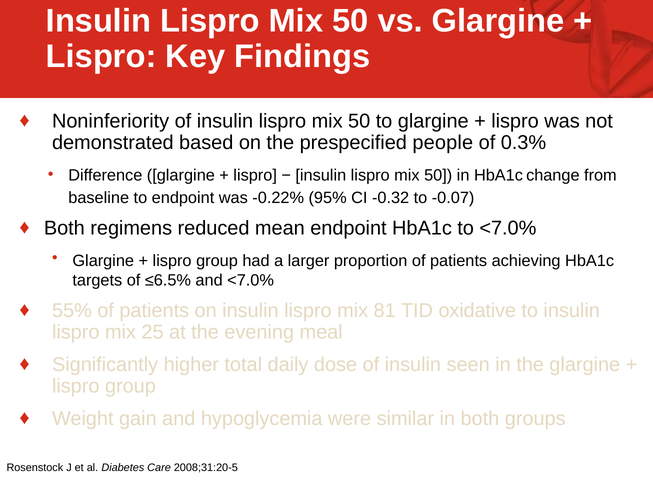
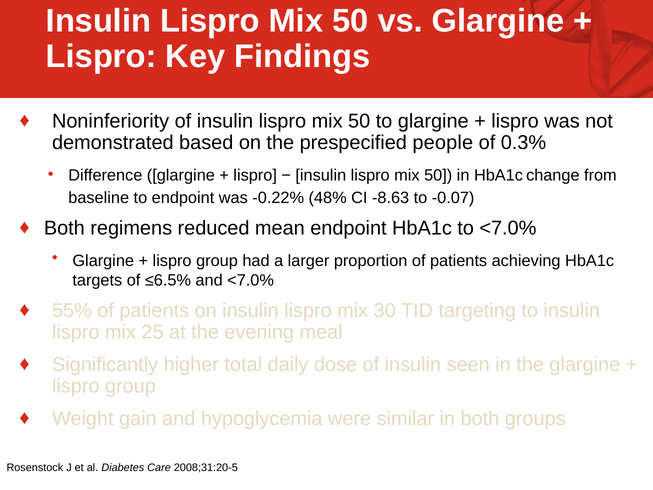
95%: 95% -> 48%
-0.32: -0.32 -> -8.63
81: 81 -> 30
oxidative: oxidative -> targeting
